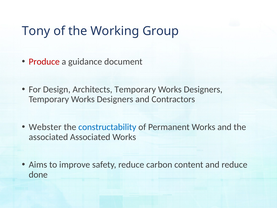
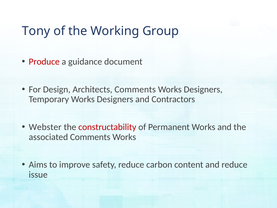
Architects Temporary: Temporary -> Comments
constructability colour: blue -> red
associated Associated: Associated -> Comments
done: done -> issue
